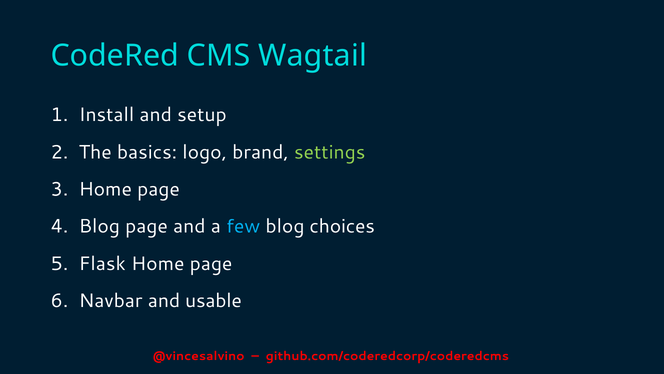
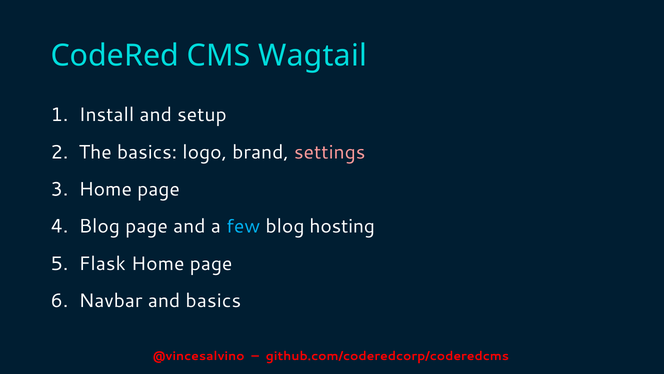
settings colour: light green -> pink
choices: choices -> hosting
and usable: usable -> basics
